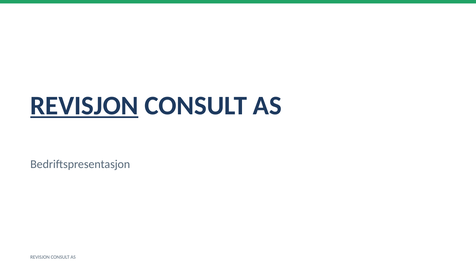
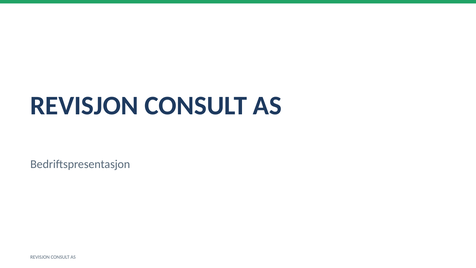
REVISJON at (84, 106) underline: present -> none
